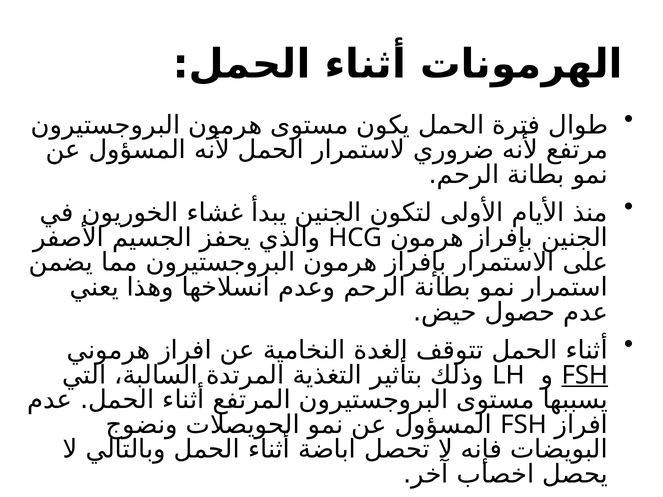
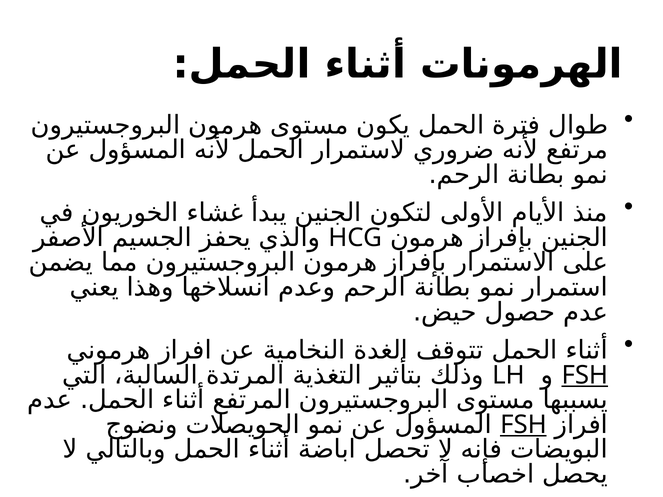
FSH at (523, 425) underline: none -> present
